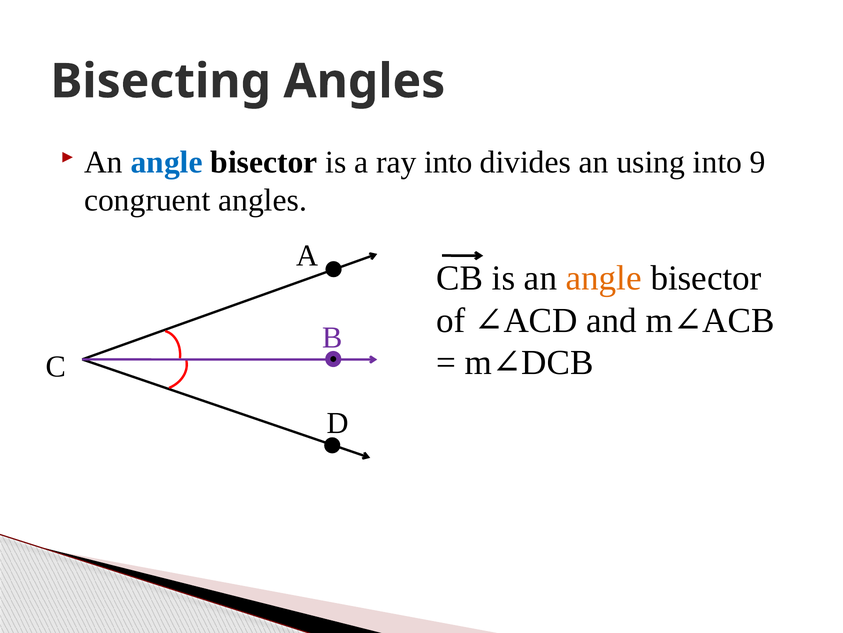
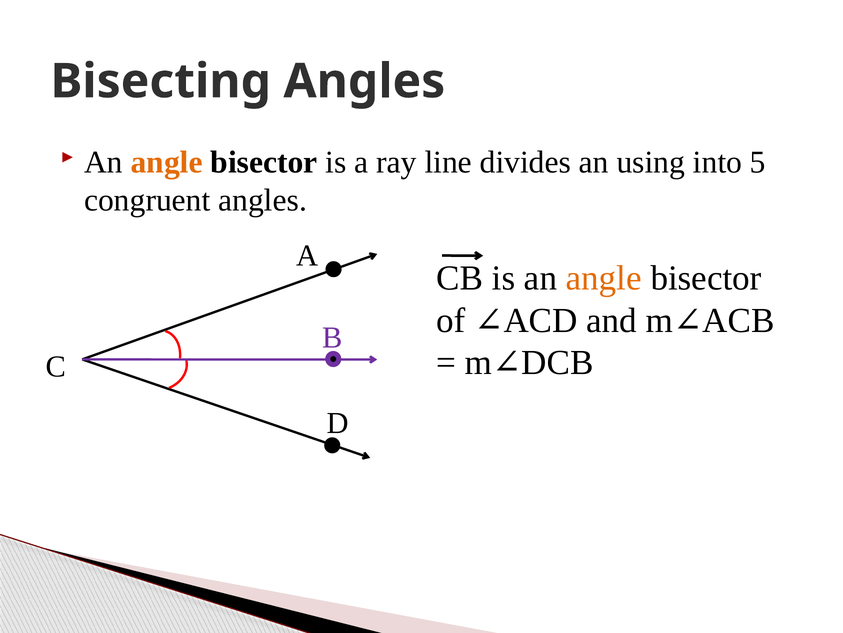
angle at (167, 162) colour: blue -> orange
ray into: into -> line
9: 9 -> 5
